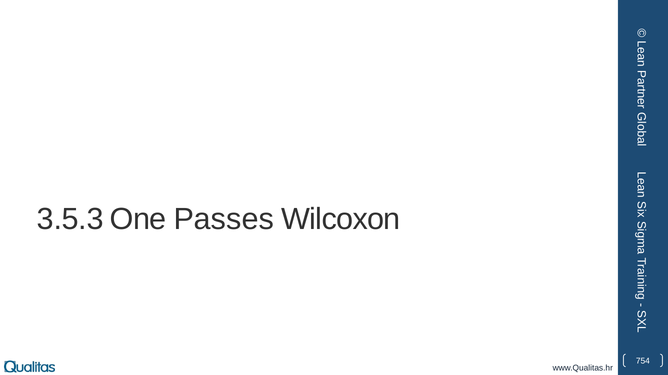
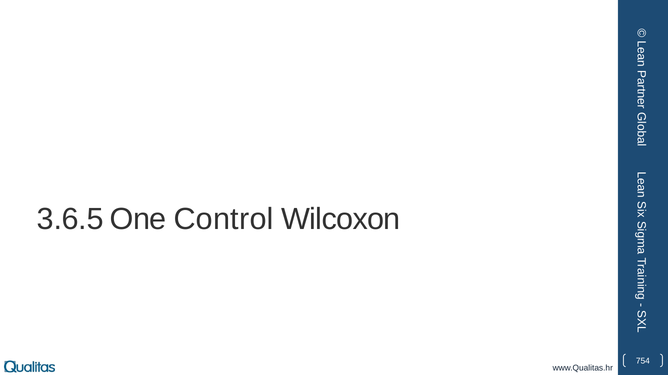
3.5.3: 3.5.3 -> 3.6.5
Passes: Passes -> Control
